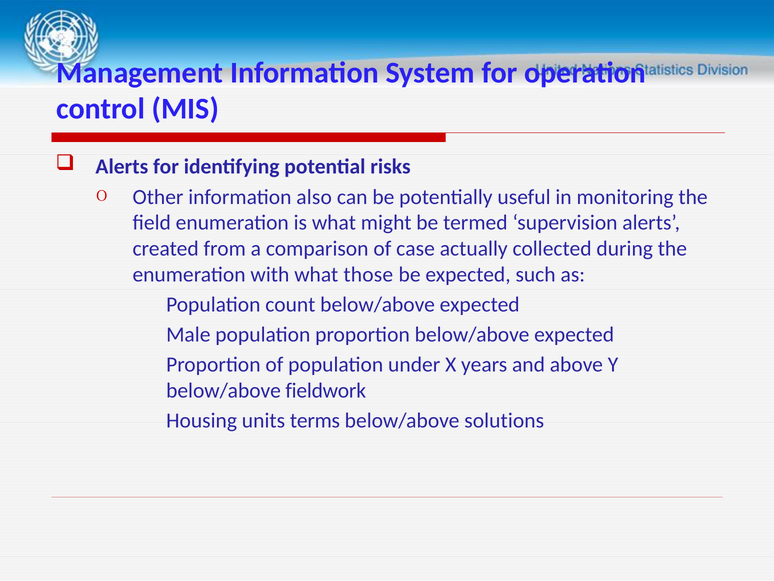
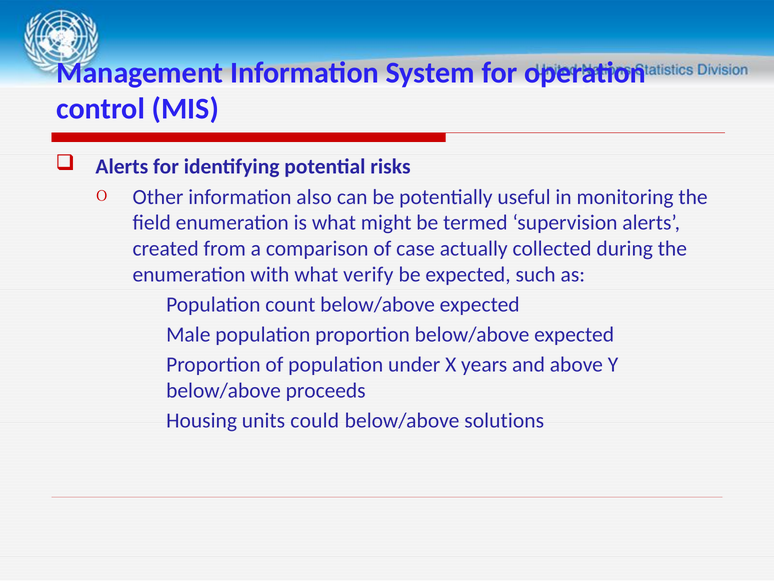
those: those -> verify
fieldwork: fieldwork -> proceeds
terms: terms -> could
